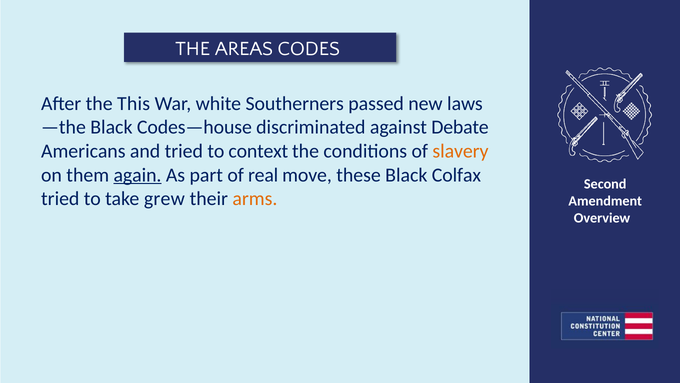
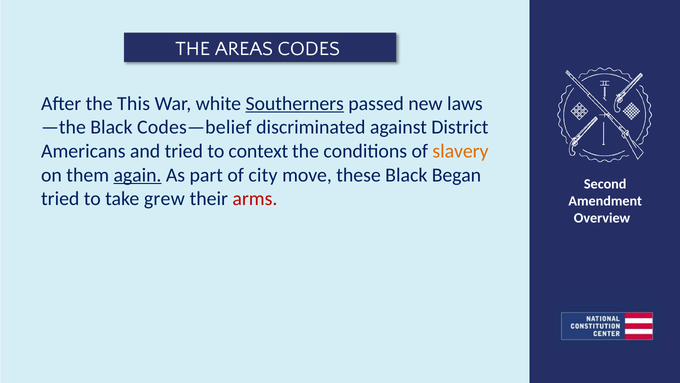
Southerners underline: none -> present
Codes—house: Codes—house -> Codes—belief
Debate: Debate -> District
real: real -> city
Colfax: Colfax -> Began
arms colour: orange -> red
